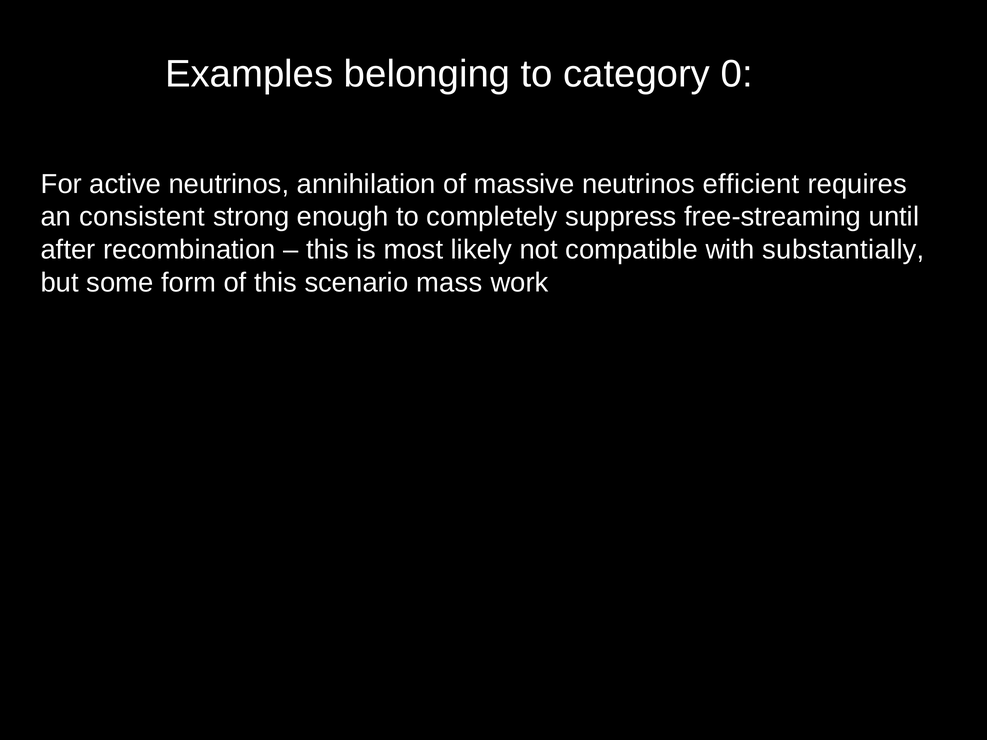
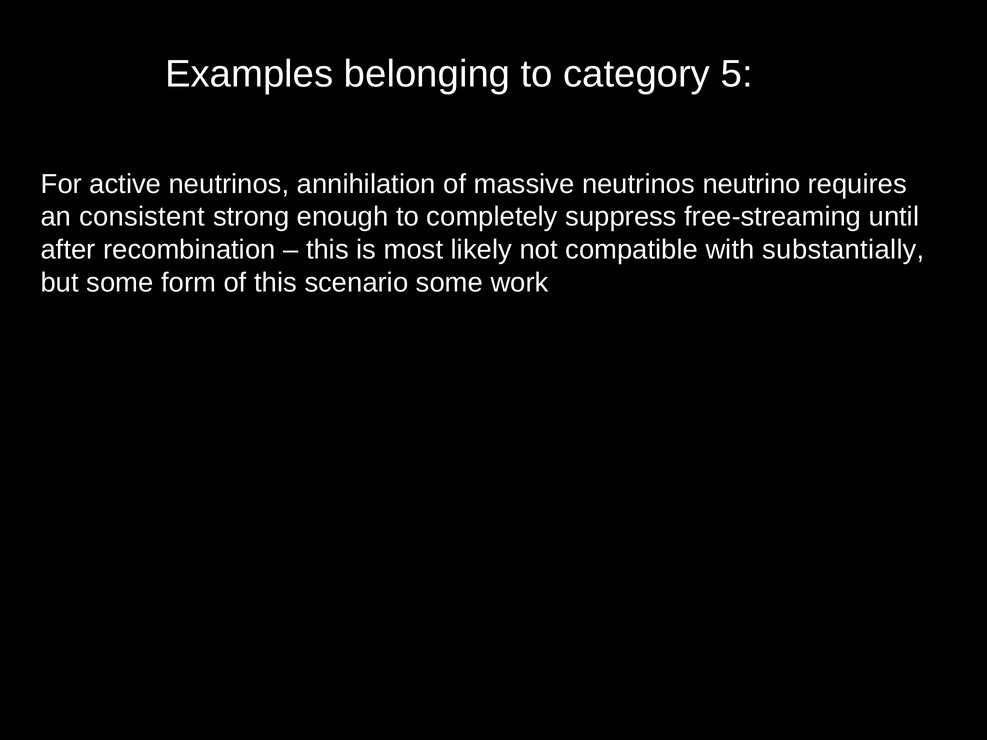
0: 0 -> 5
efficient: efficient -> neutrino
scenario mass: mass -> some
